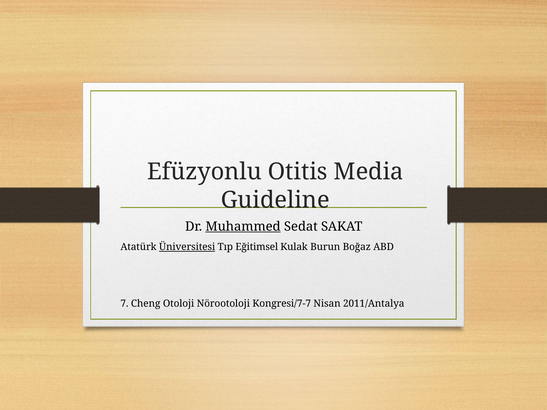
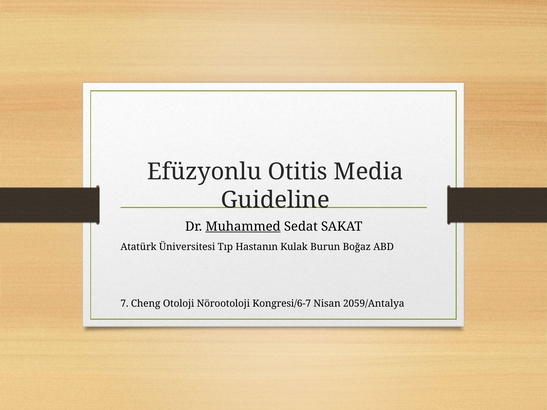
Üniversitesi underline: present -> none
Eğitimsel: Eğitimsel -> Hastanın
Kongresi/7-7: Kongresi/7-7 -> Kongresi/6-7
2011/Antalya: 2011/Antalya -> 2059/Antalya
